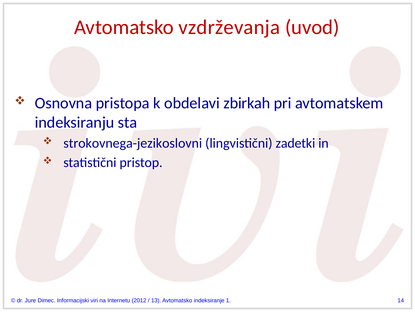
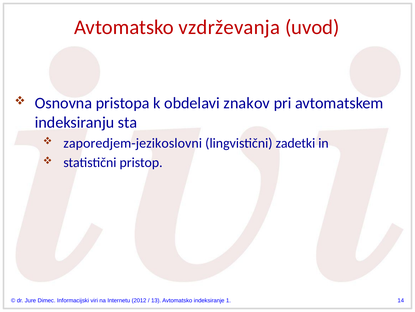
zbirkah: zbirkah -> znakov
strokovnega-jezikoslovni: strokovnega-jezikoslovni -> zaporedjem-jezikoslovni
